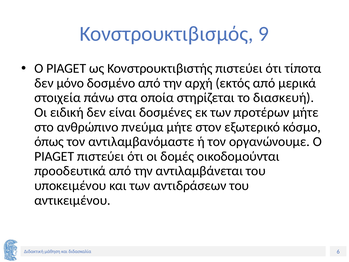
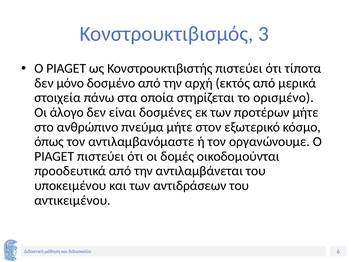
9: 9 -> 3
διασκευή: διασκευή -> ορισμένο
ειδική: ειδική -> άλογο
